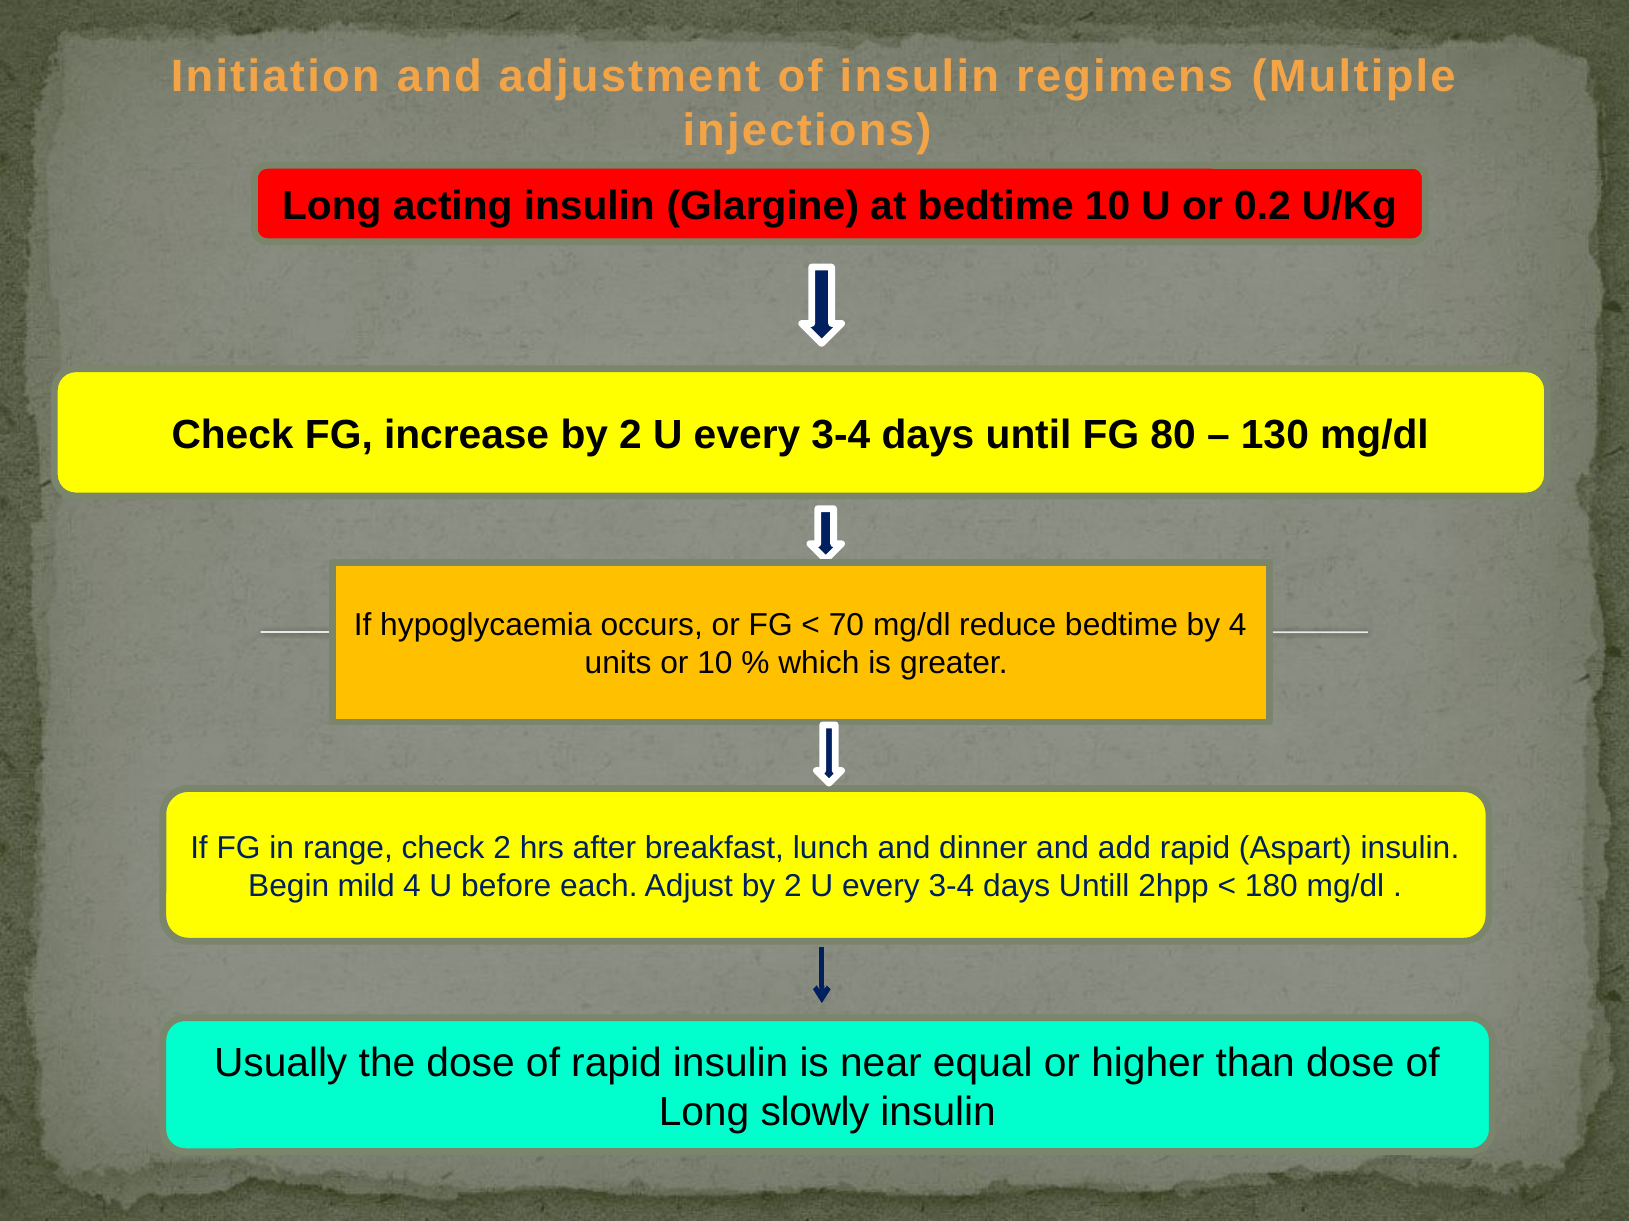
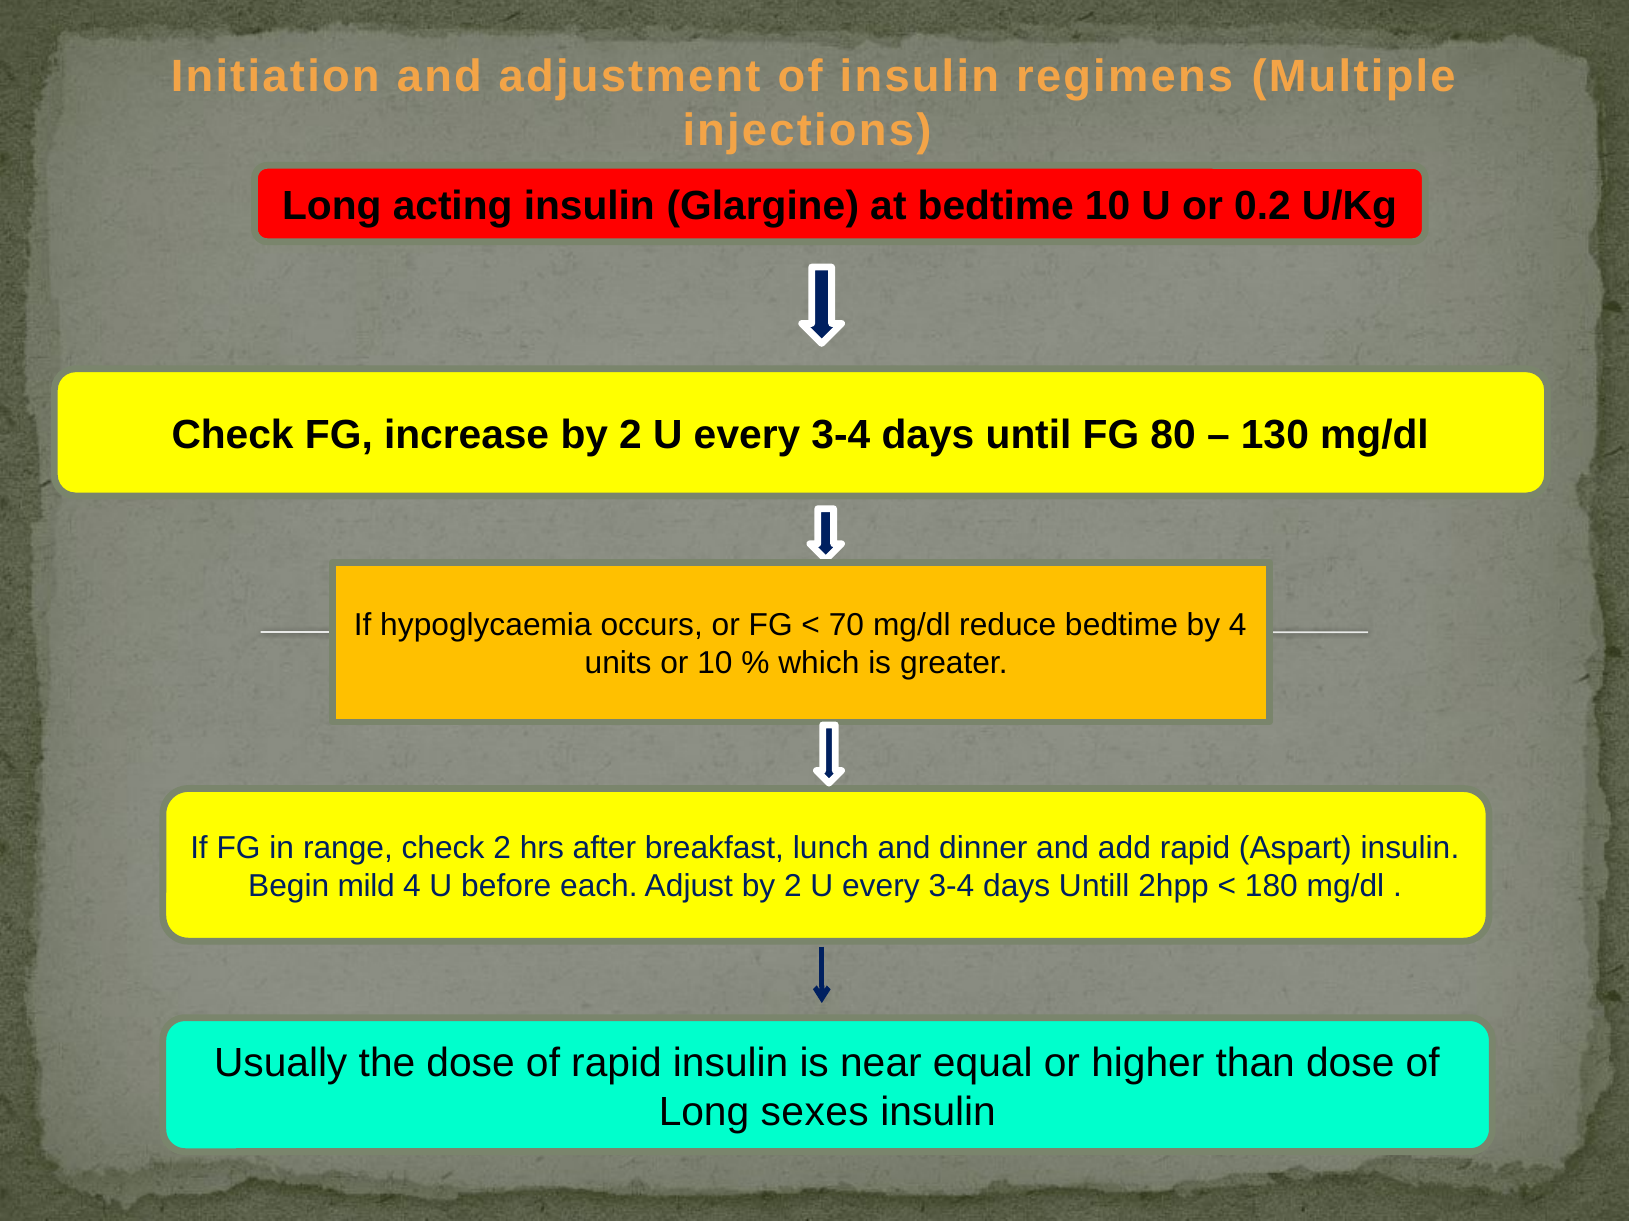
slowly: slowly -> sexes
